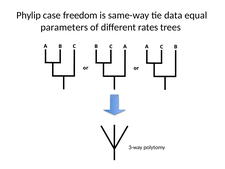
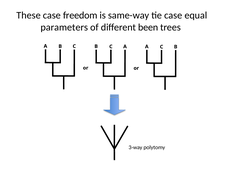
Phylip: Phylip -> These
tie data: data -> case
rates: rates -> been
